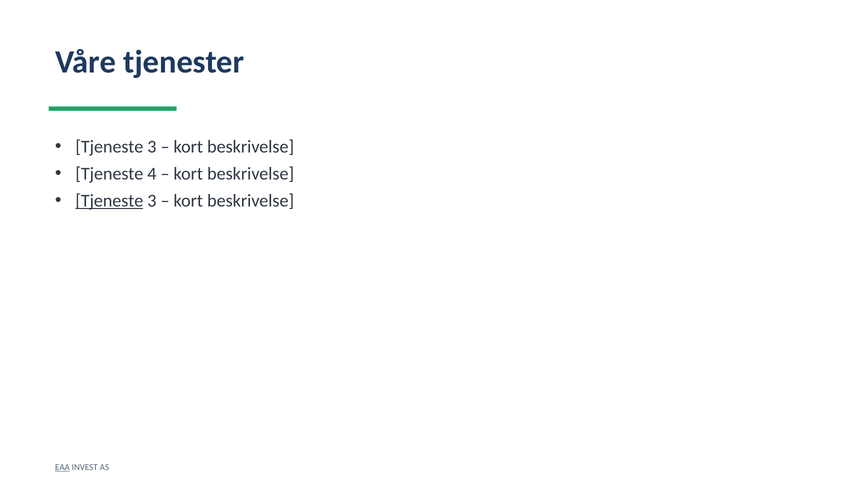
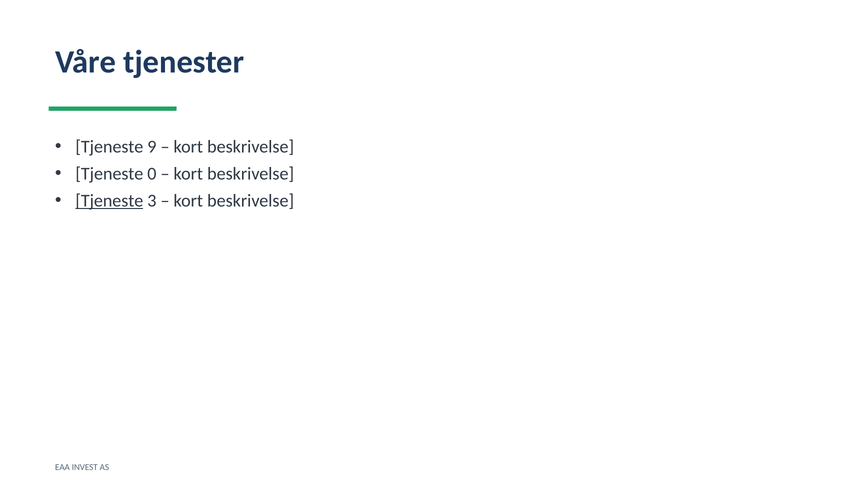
3 at (152, 147): 3 -> 9
4: 4 -> 0
EAA underline: present -> none
